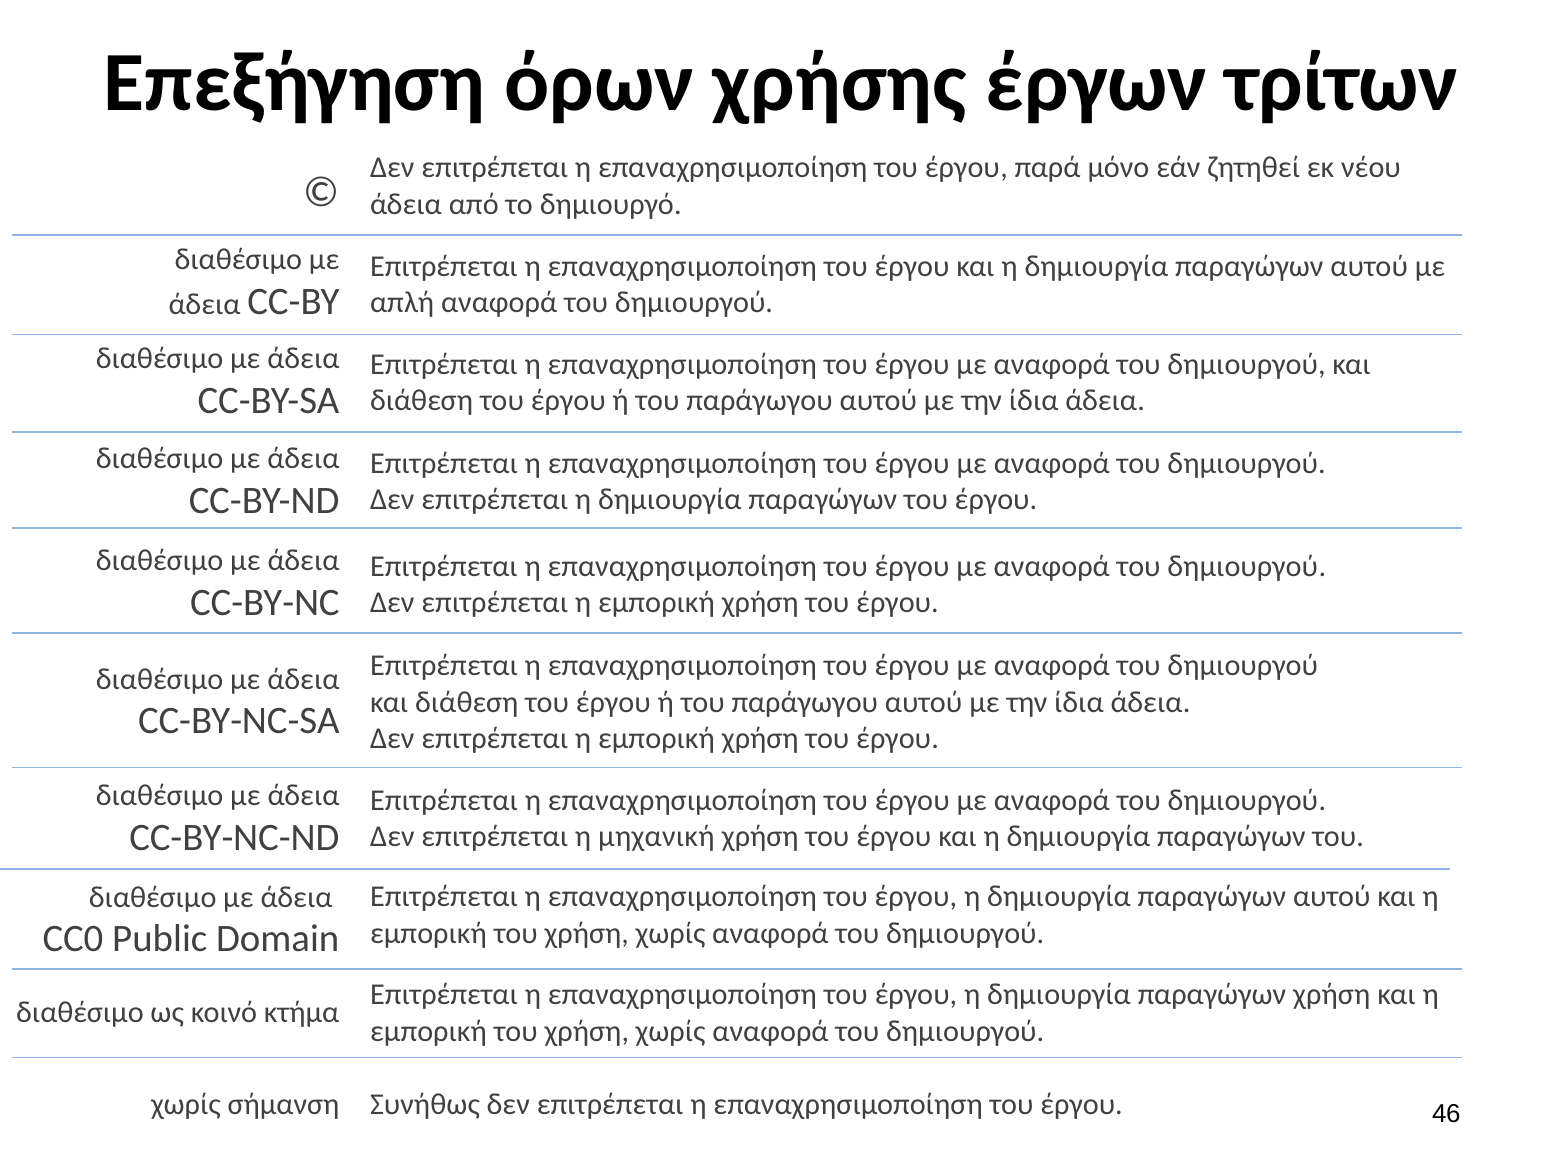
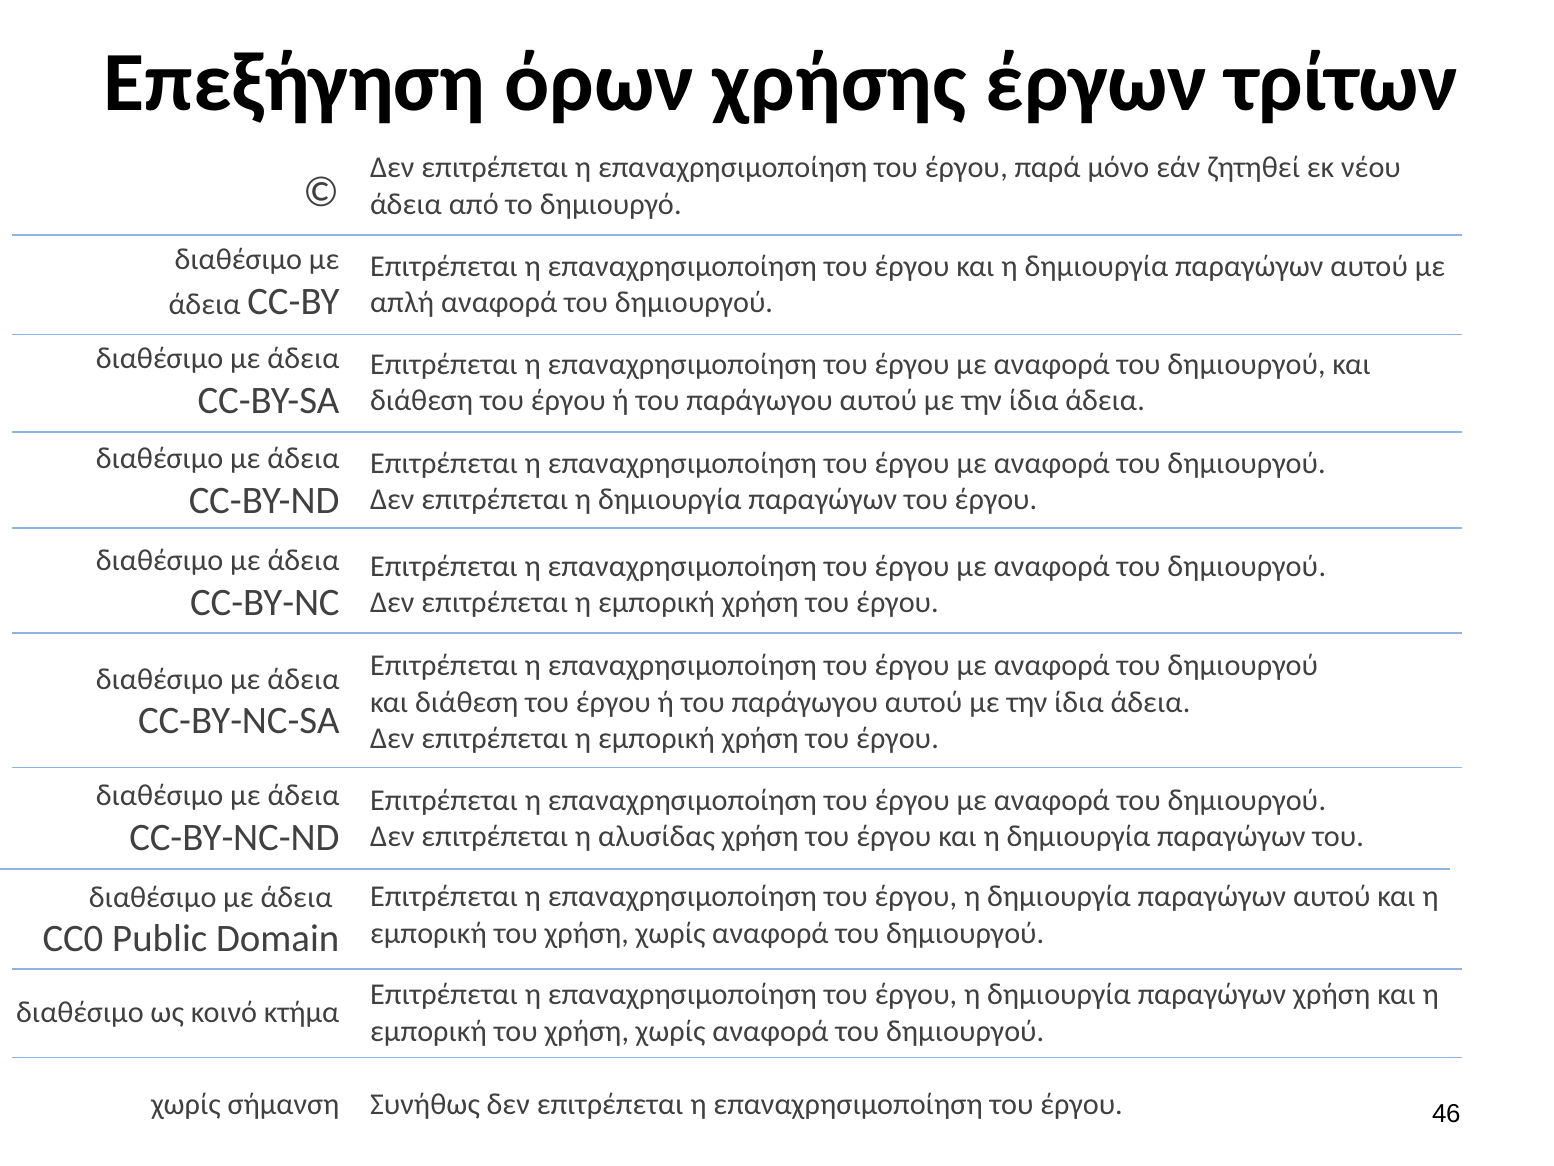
μηχανική: μηχανική -> αλυσίδας
